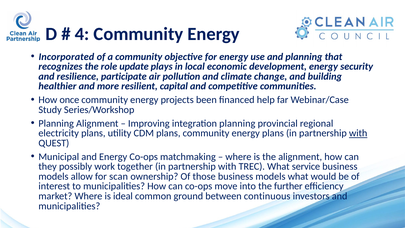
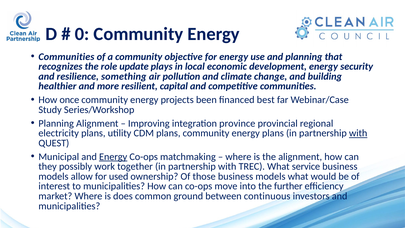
4: 4 -> 0
Incorporated at (66, 57): Incorporated -> Communities
participate: participate -> something
help: help -> best
integration planning: planning -> province
Energy at (113, 157) underline: none -> present
scan: scan -> used
ideal: ideal -> does
